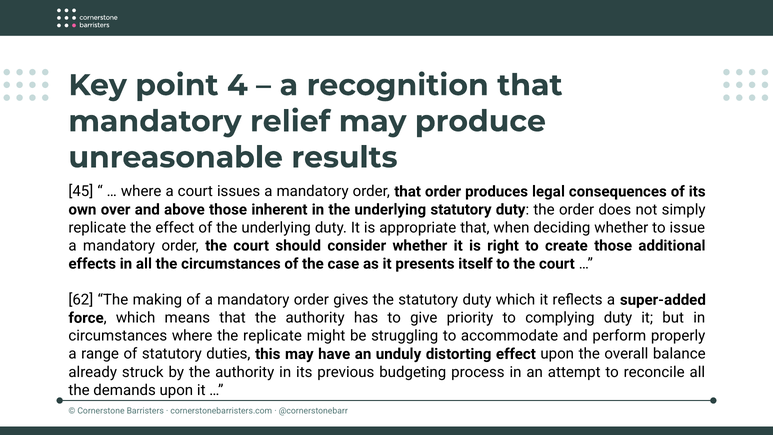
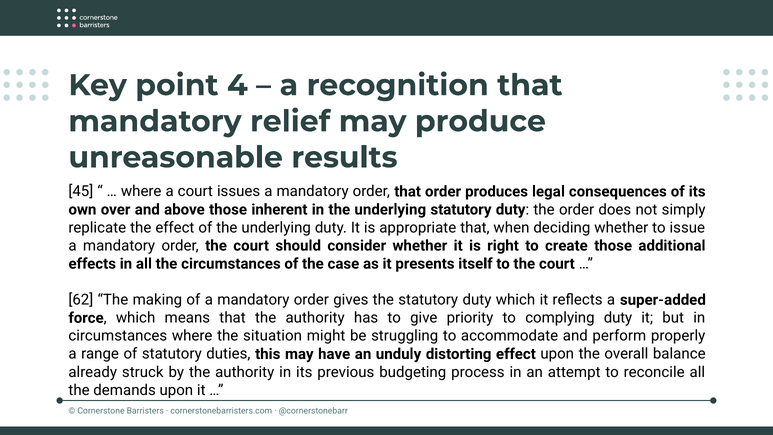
the replicate: replicate -> situation
